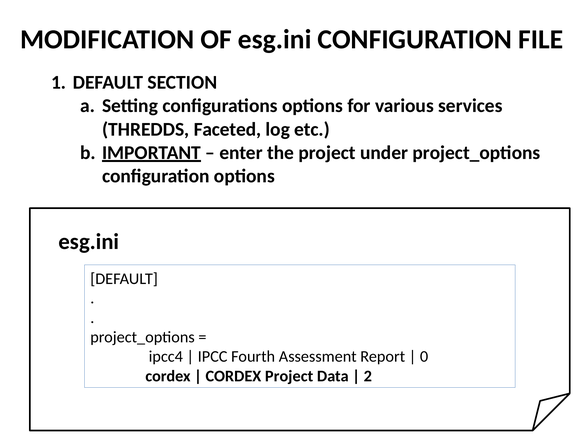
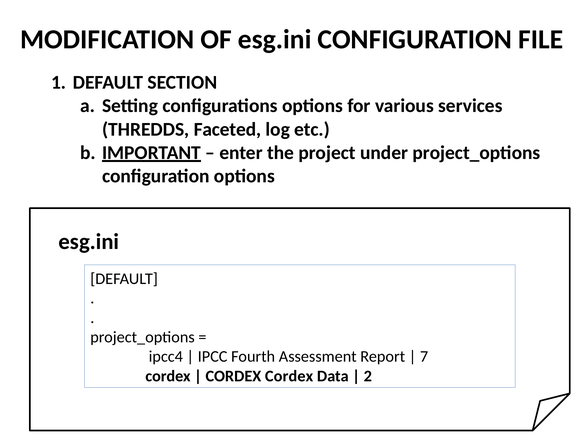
0: 0 -> 7
CORDEX Project: Project -> Cordex
